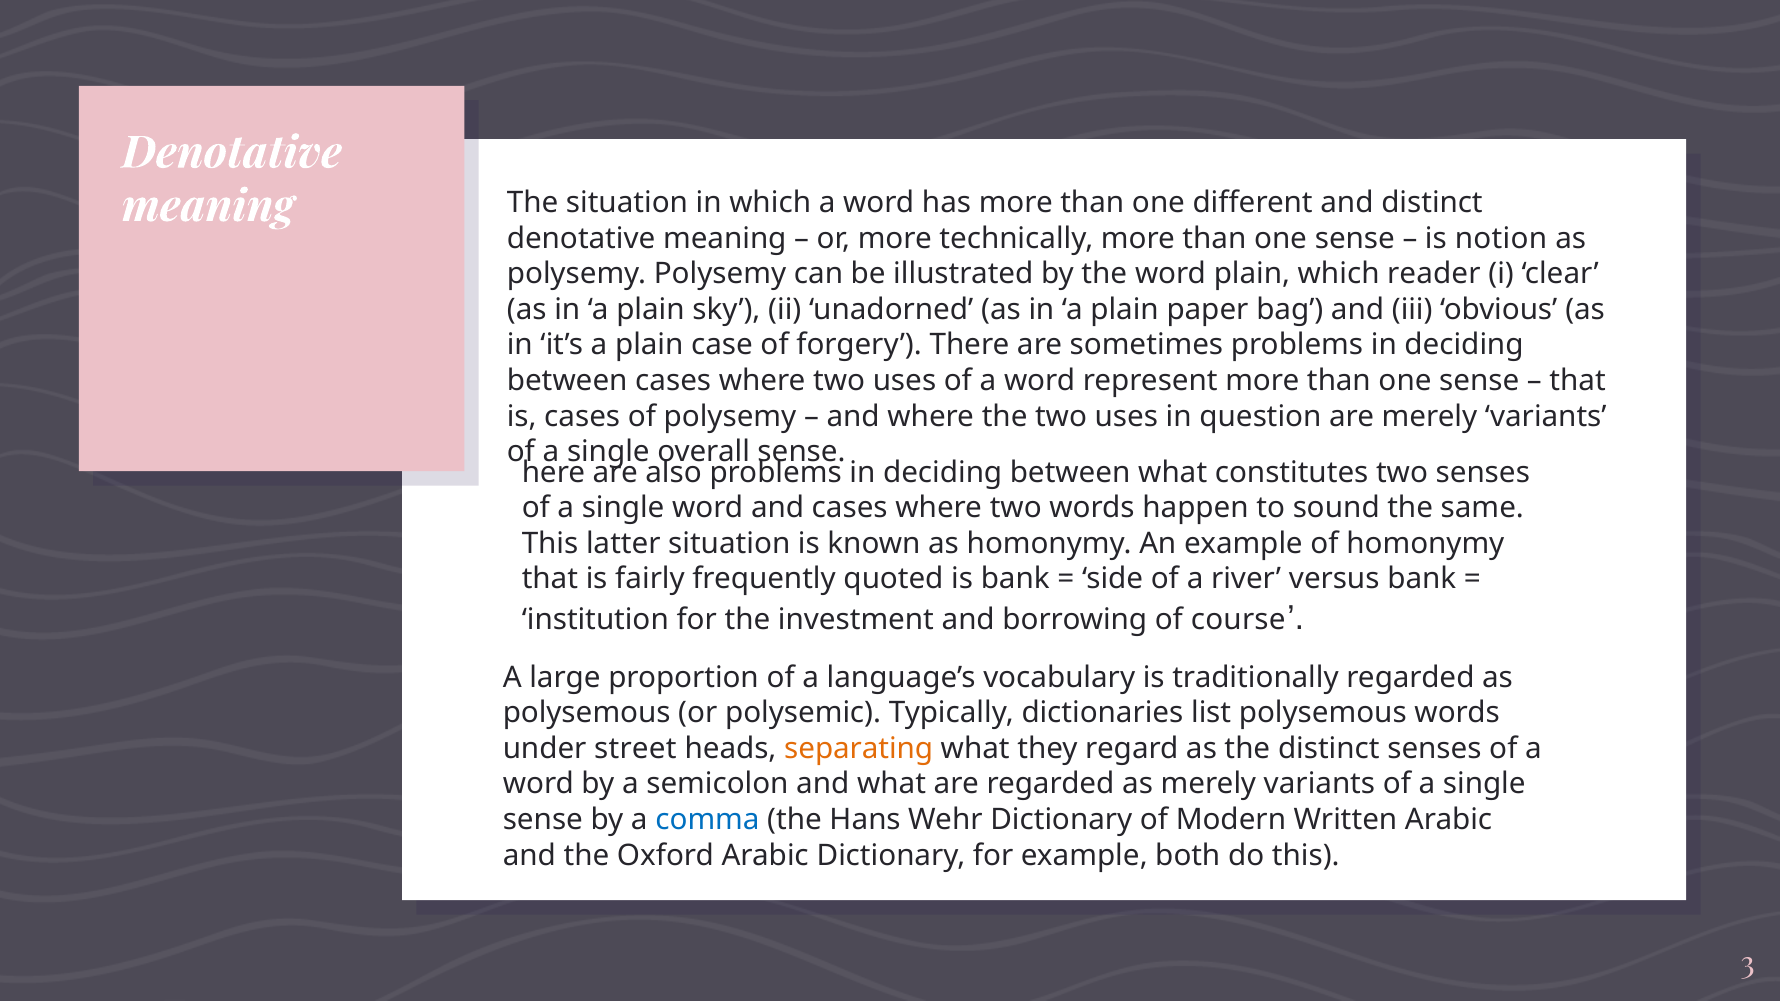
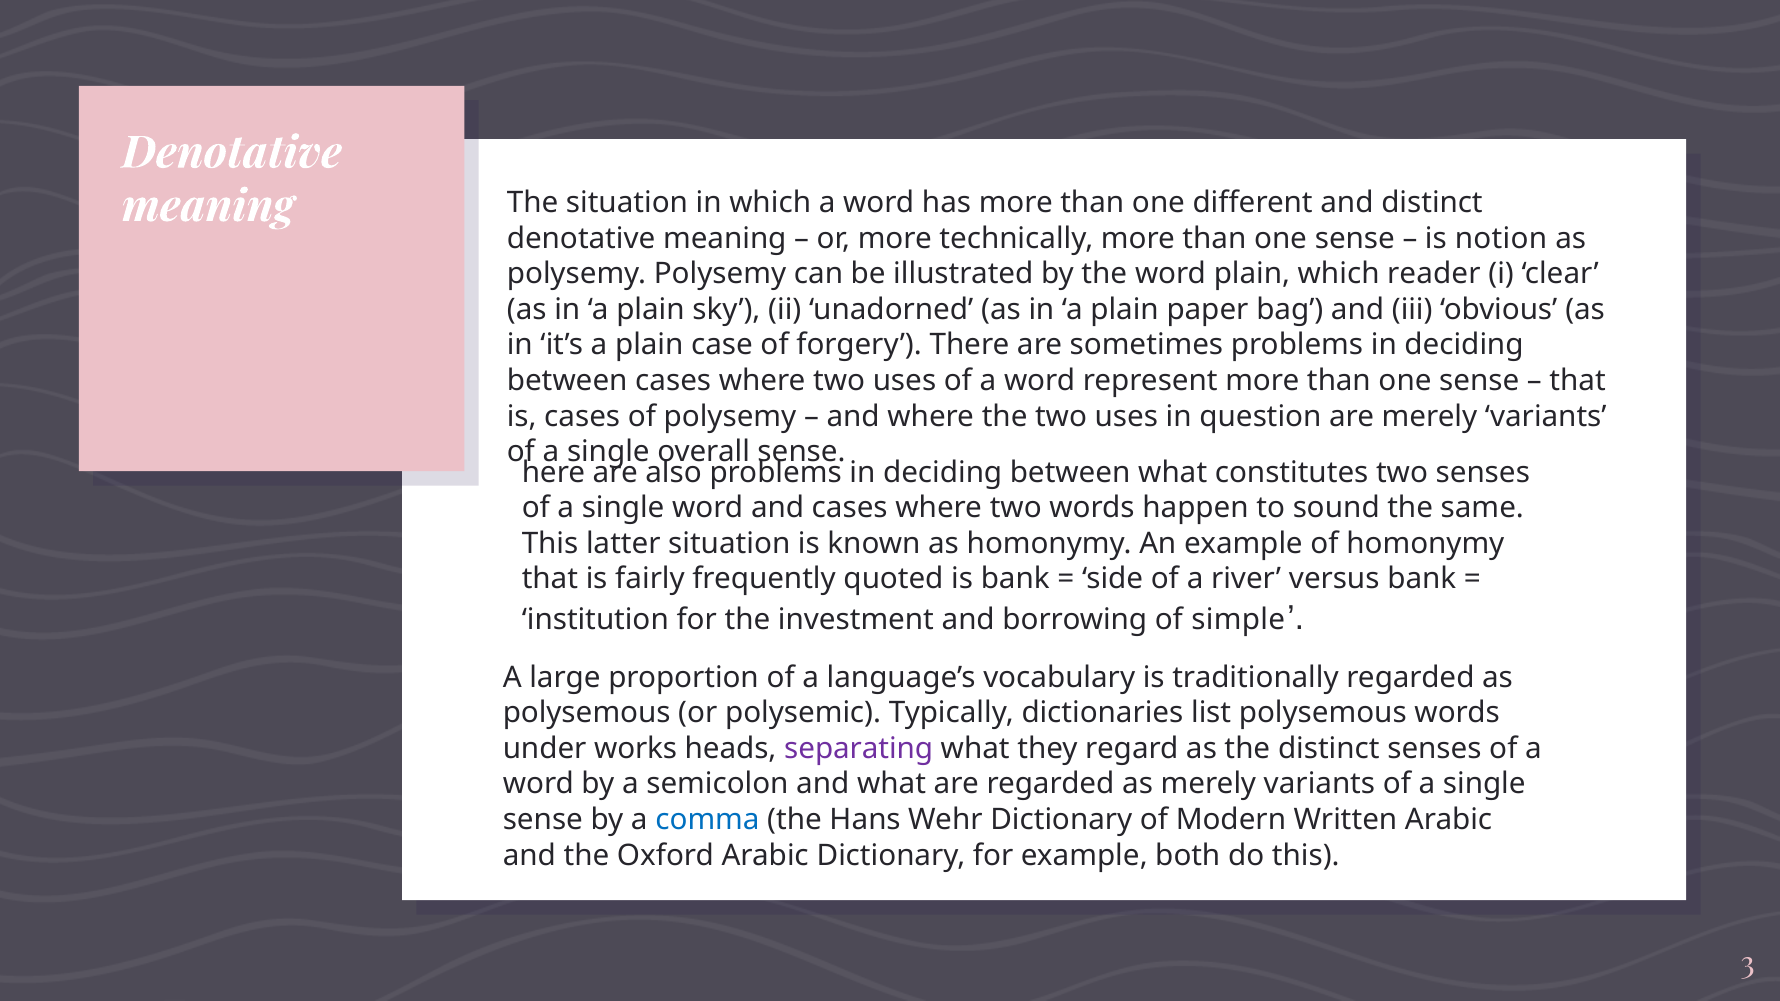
course: course -> simple
street: street -> works
separating colour: orange -> purple
